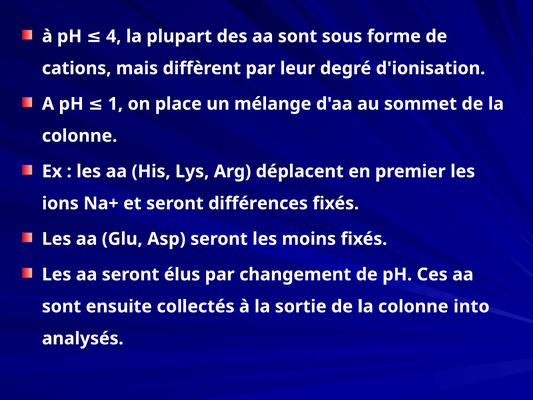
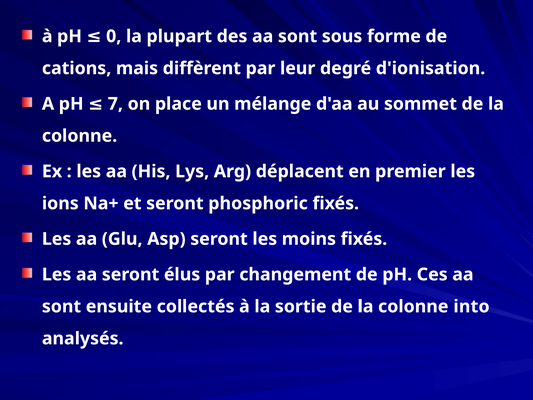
4: 4 -> 0
1: 1 -> 7
différences: différences -> phosphoric
